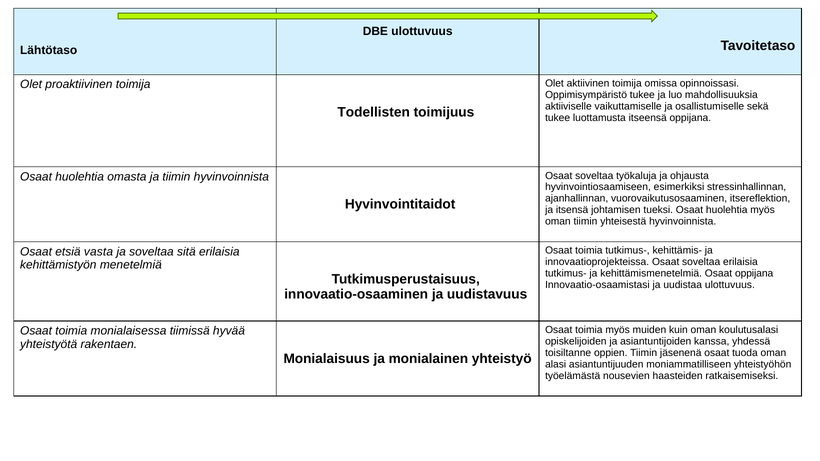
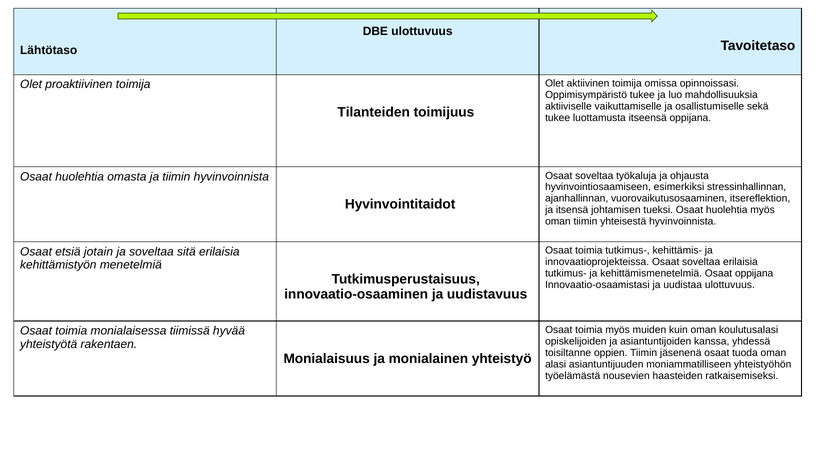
Todellisten: Todellisten -> Tilanteiden
vasta: vasta -> jotain
